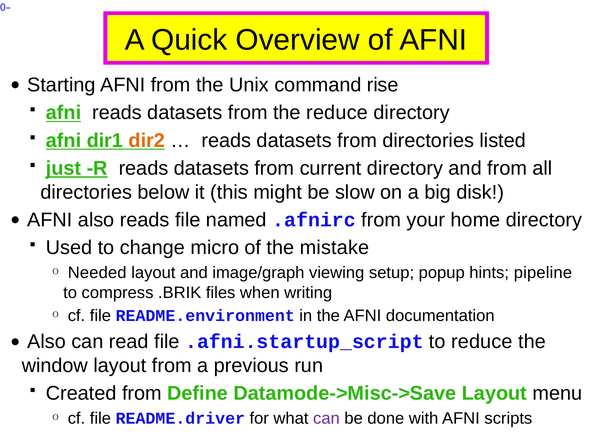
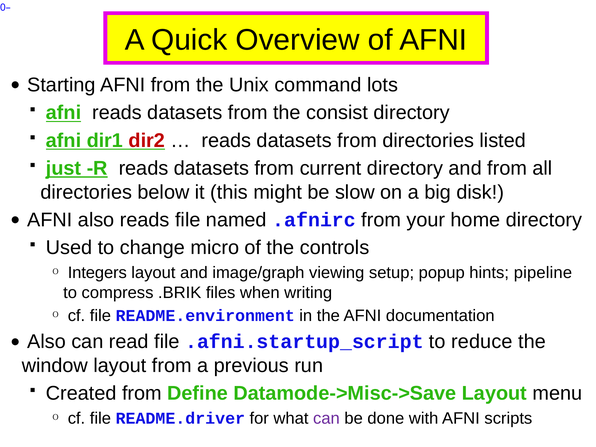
rise: rise -> lots
the reduce: reduce -> consist
dir2 colour: orange -> red
mistake: mistake -> controls
Needed: Needed -> Integers
